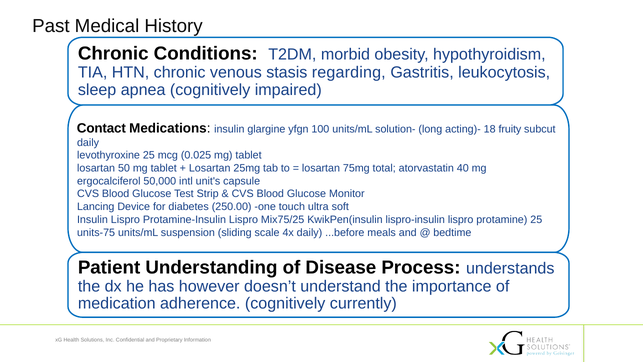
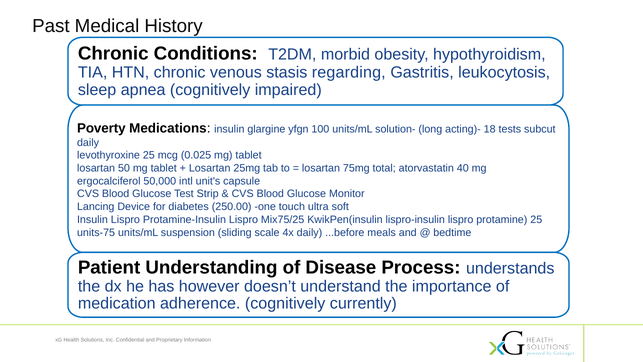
Contact: Contact -> Poverty
fruity: fruity -> tests
